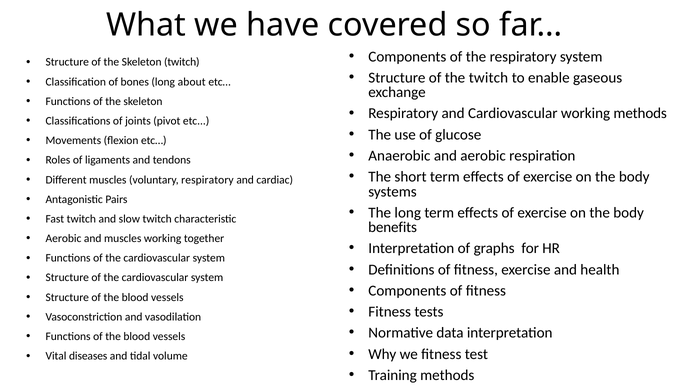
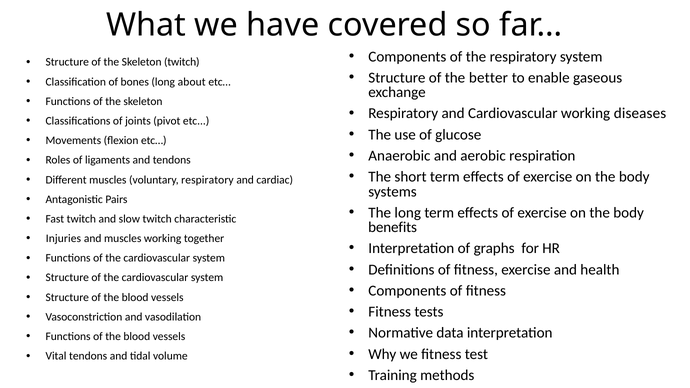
the twitch: twitch -> better
working methods: methods -> diseases
Aerobic at (63, 239): Aerobic -> Injuries
Vital diseases: diseases -> tendons
